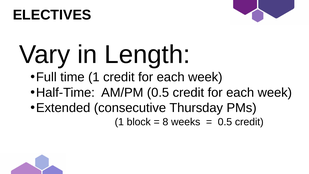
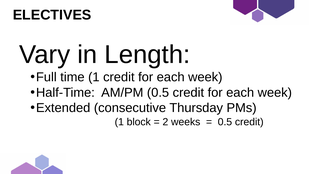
8: 8 -> 2
